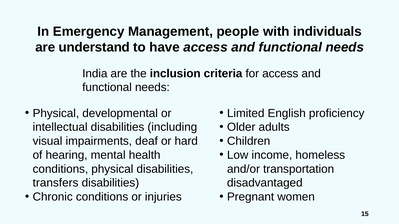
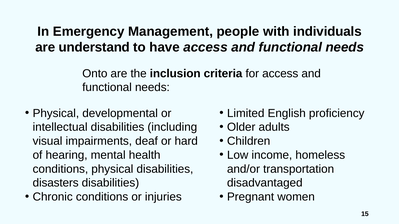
India: India -> Onto
transfers: transfers -> disasters
